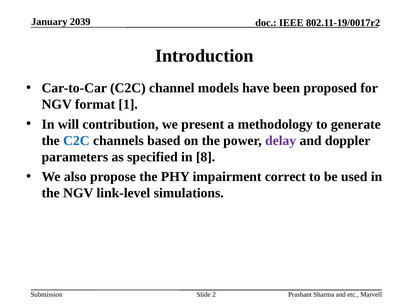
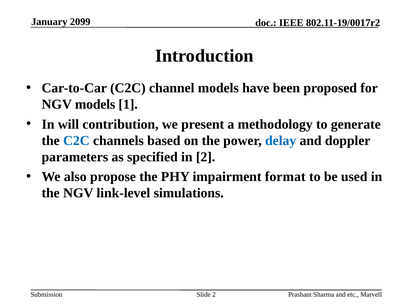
2039: 2039 -> 2099
NGV format: format -> models
delay colour: purple -> blue
in 8: 8 -> 2
correct: correct -> format
